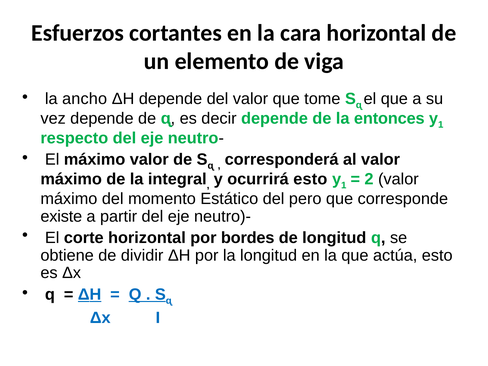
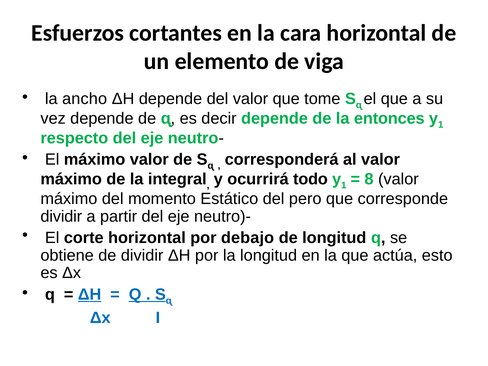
ocurrirá esto: esto -> todo
2: 2 -> 8
existe at (61, 216): existe -> dividir
bordes: bordes -> debajo
